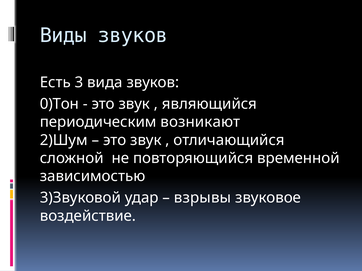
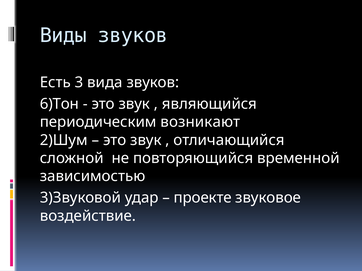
0)Тон: 0)Тон -> 6)Тон
взрывы: взрывы -> проекте
